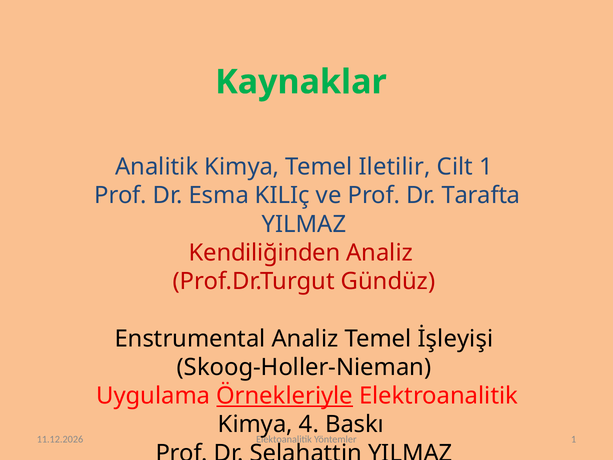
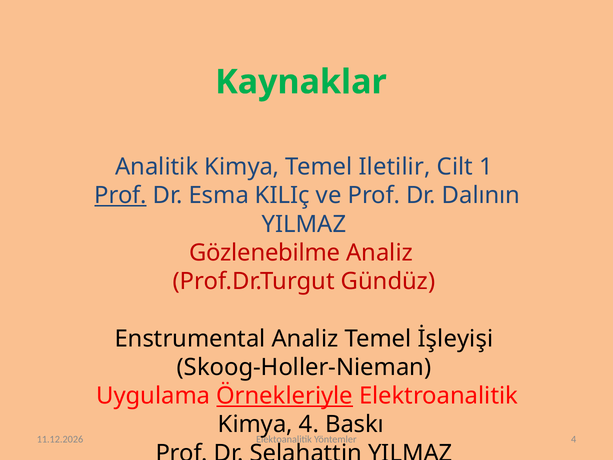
Prof at (121, 195) underline: none -> present
Tarafta: Tarafta -> Dalının
Kendiliğinden: Kendiliğinden -> Gözlenebilme
1 at (574, 439): 1 -> 4
